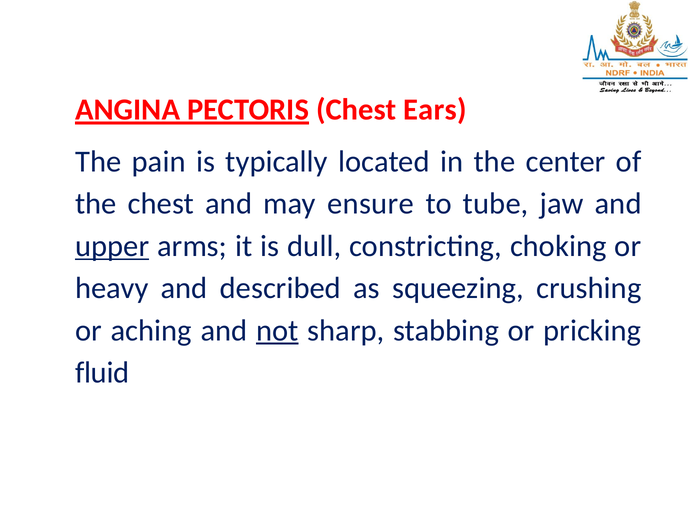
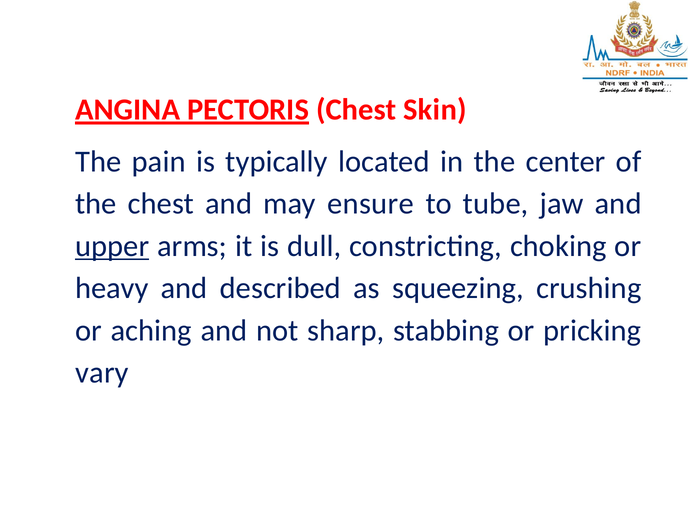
Ears: Ears -> Skin
not underline: present -> none
fluid: fluid -> vary
